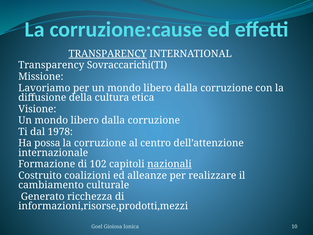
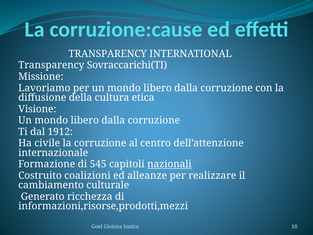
TRANSPARENCY at (108, 54) underline: present -> none
1978: 1978 -> 1912
possa: possa -> civile
102: 102 -> 545
